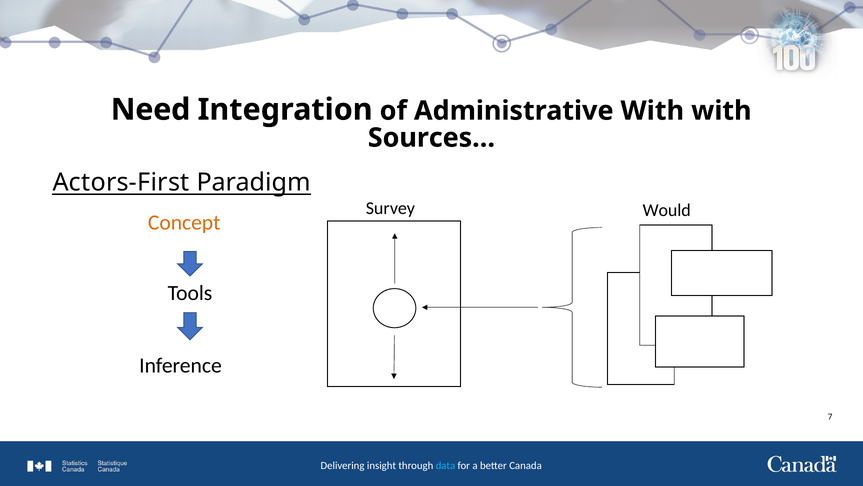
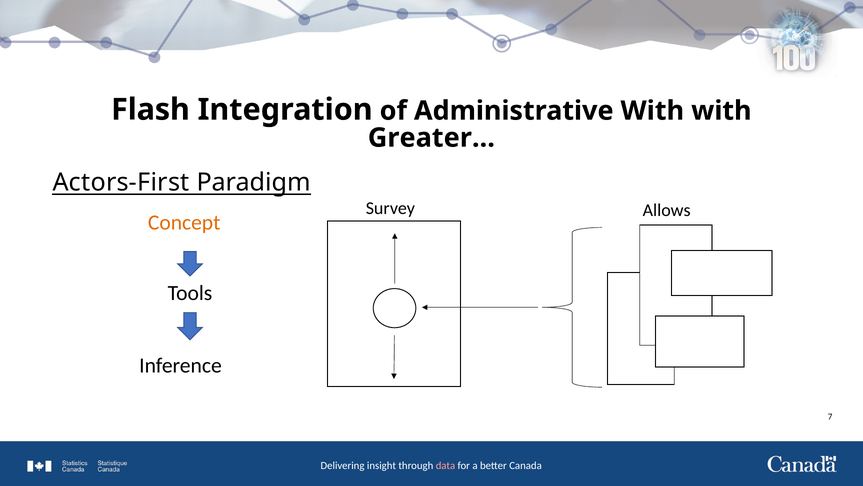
Need: Need -> Flash
Sources…: Sources… -> Greater…
Would: Would -> Allows
data colour: light blue -> pink
